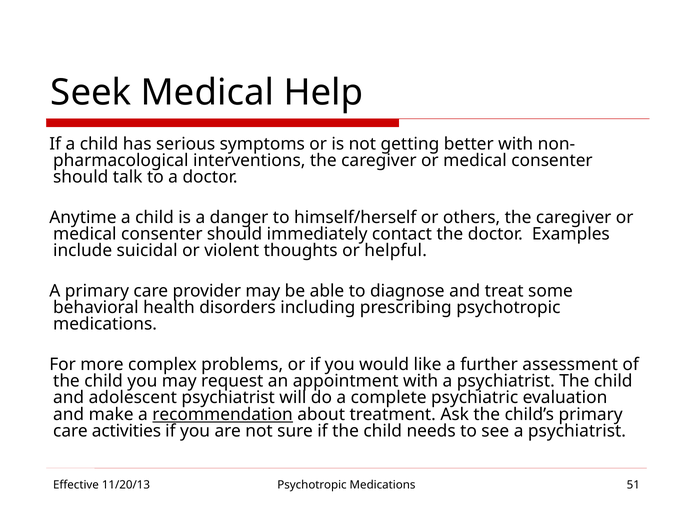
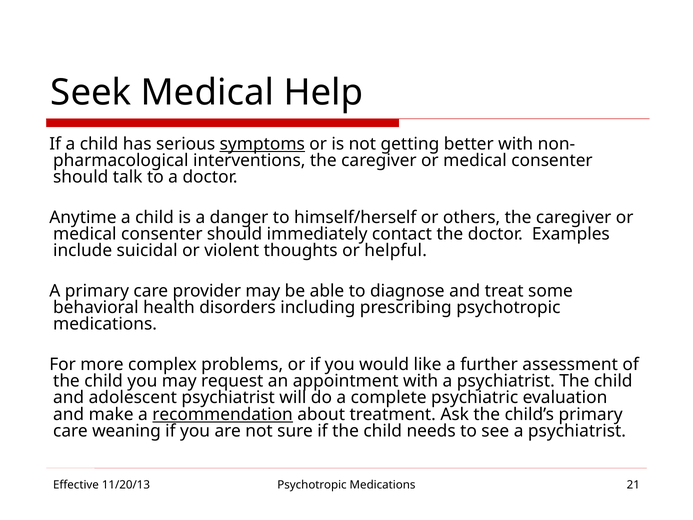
symptoms underline: none -> present
activities: activities -> weaning
51: 51 -> 21
